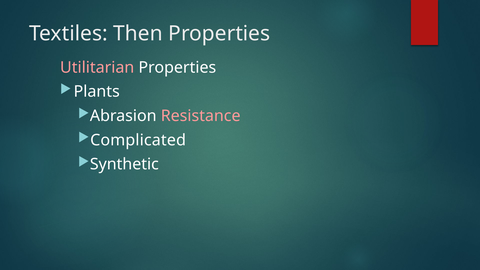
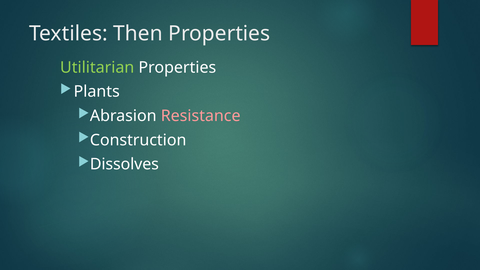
Utilitarian colour: pink -> light green
Complicated: Complicated -> Construction
Synthetic: Synthetic -> Dissolves
